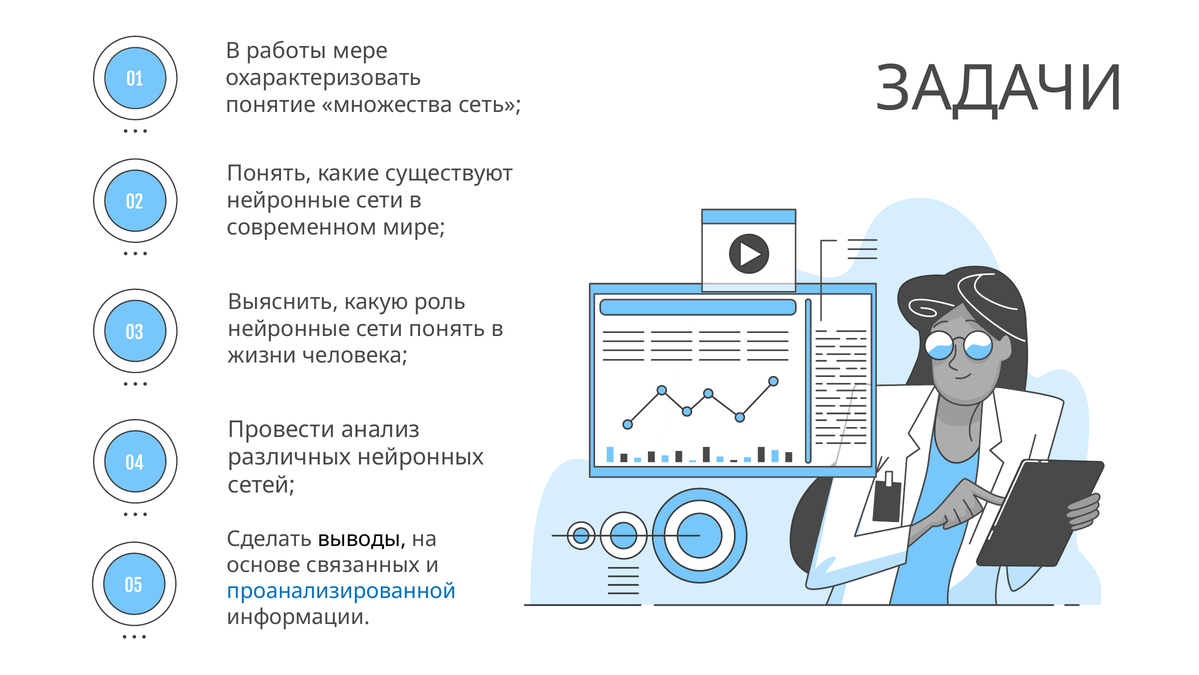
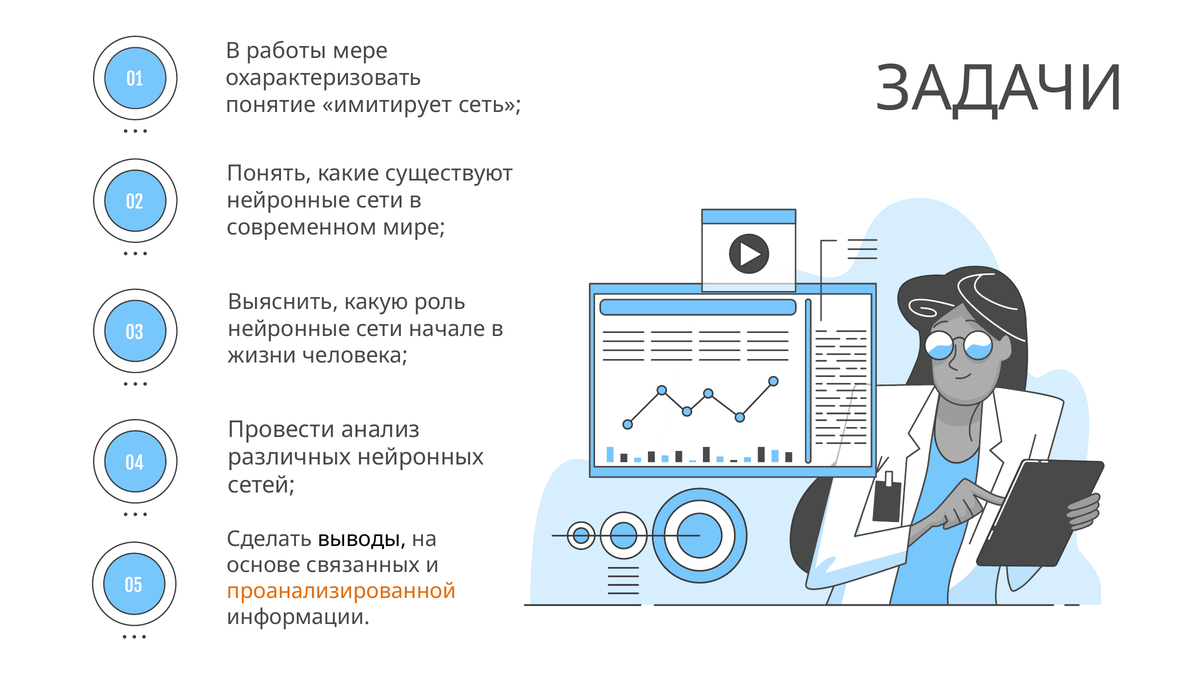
множества: множества -> имитирует
сети понять: понять -> начале
проанализированной colour: blue -> orange
